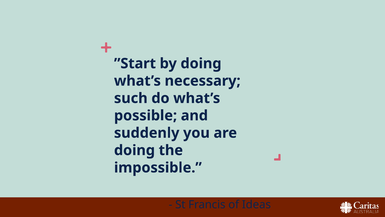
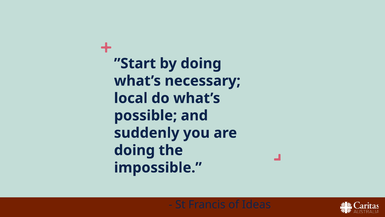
such: such -> local
